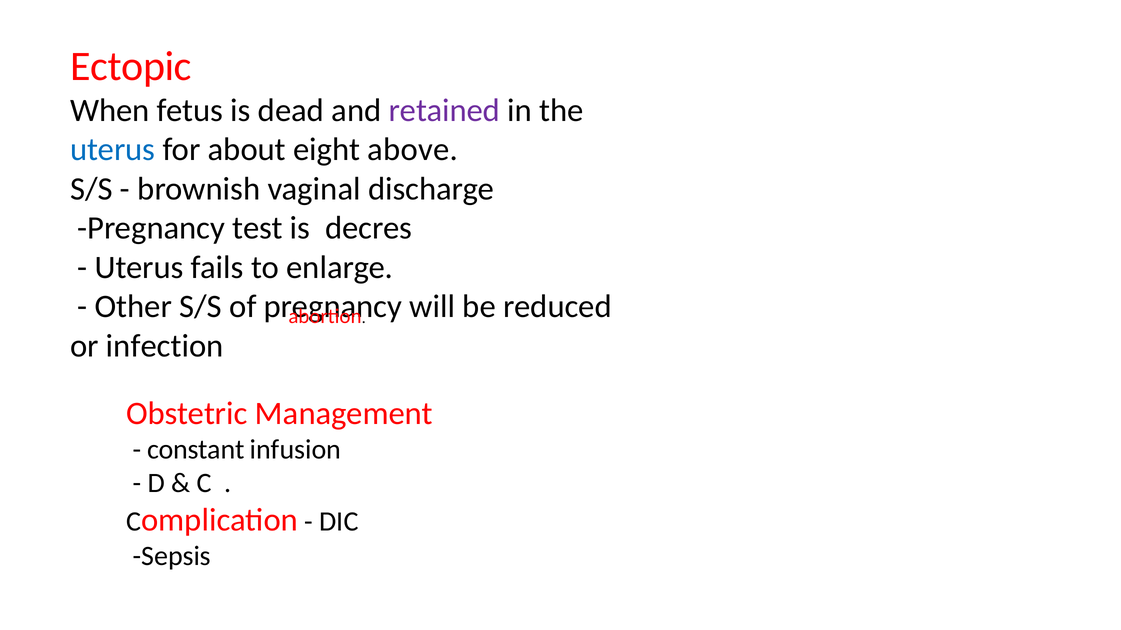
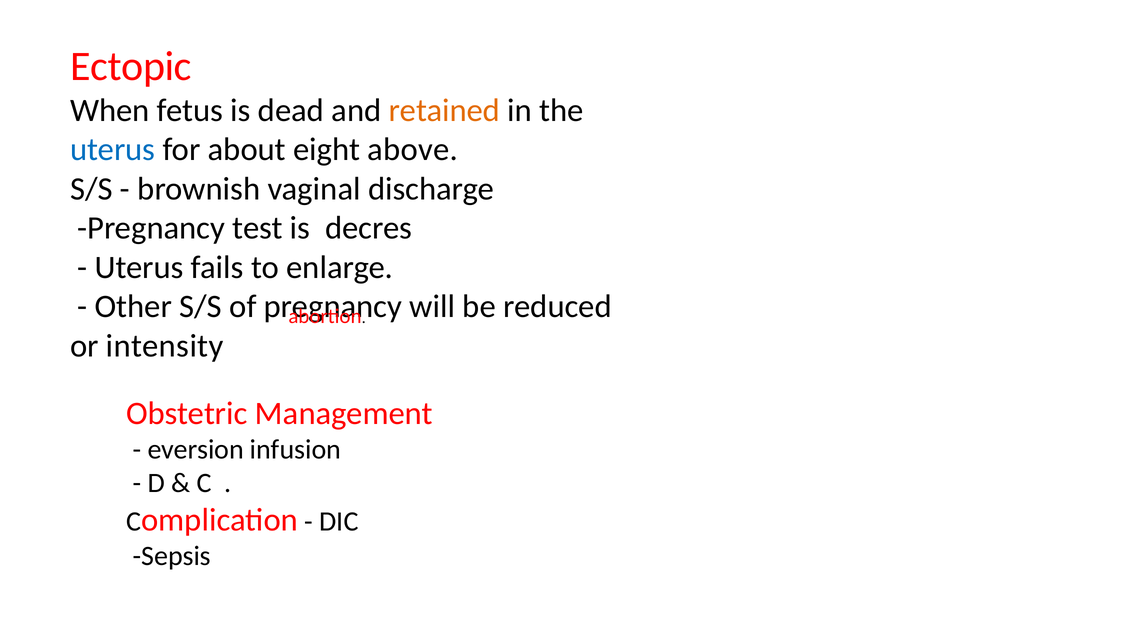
retained colour: purple -> orange
infection: infection -> intensity
constant: constant -> eversion
